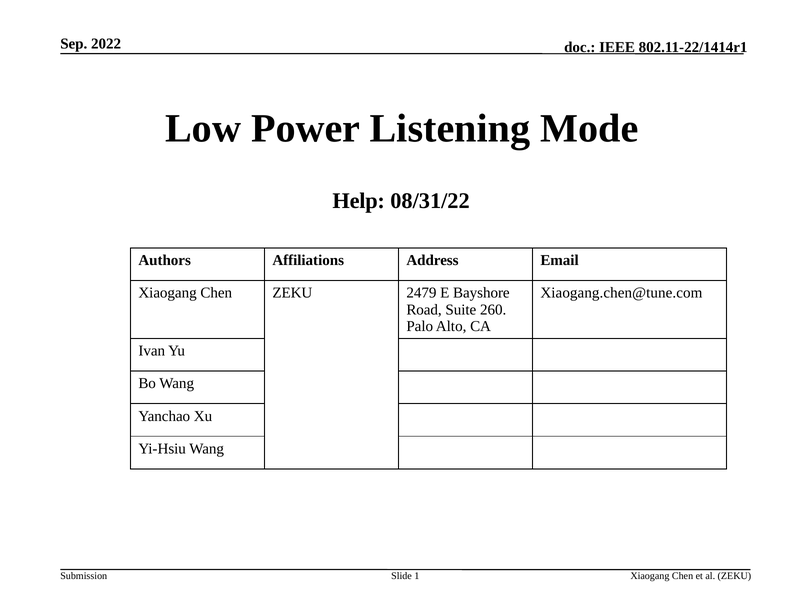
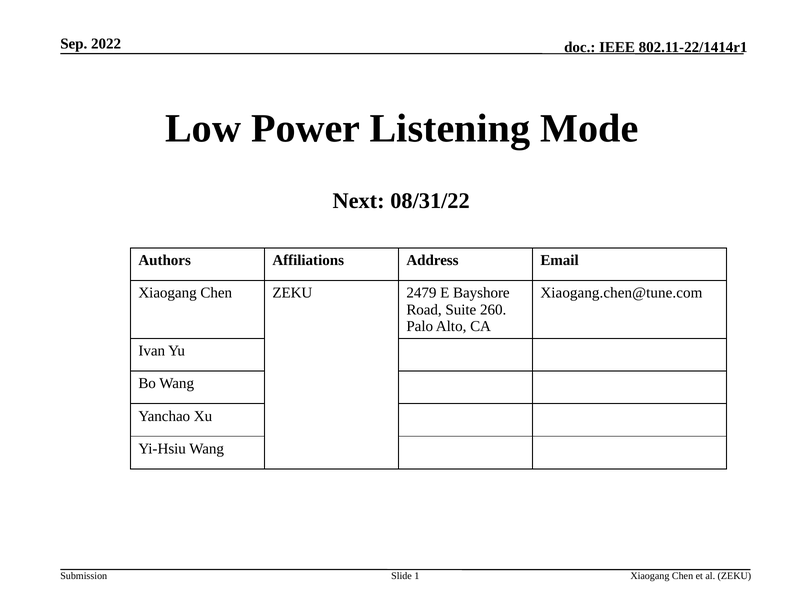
Help: Help -> Next
